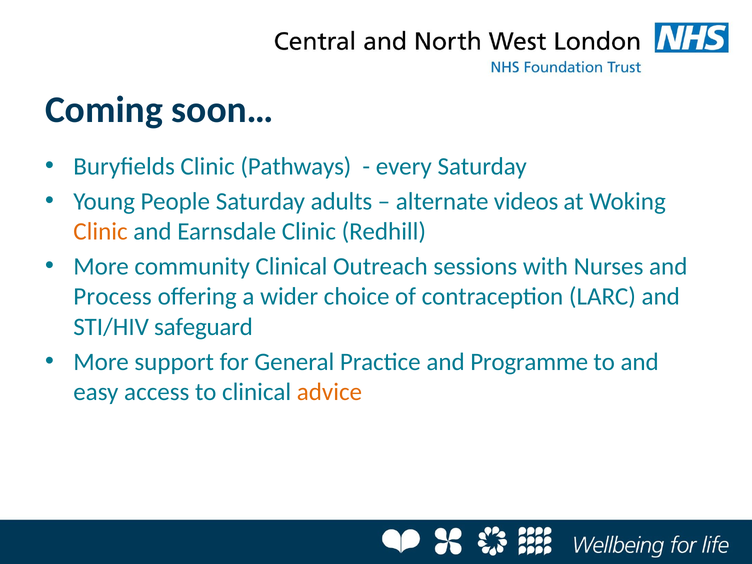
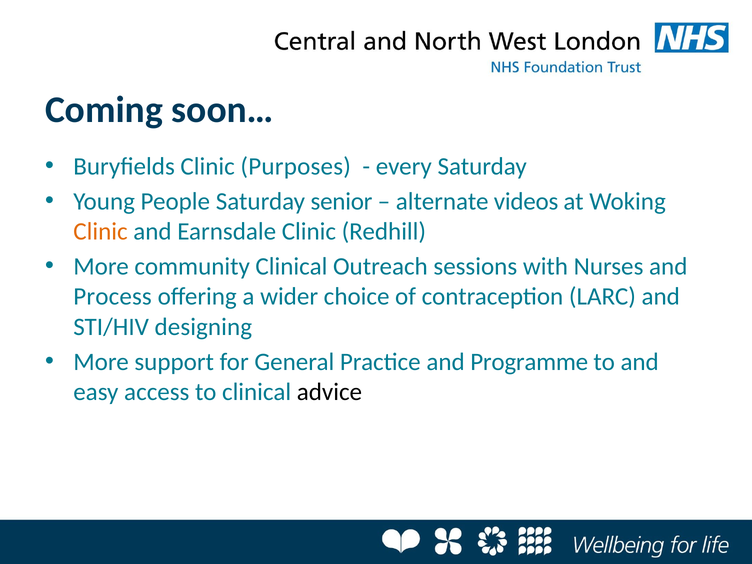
Pathways: Pathways -> Purposes
adults: adults -> senior
safeguard: safeguard -> designing
advice colour: orange -> black
